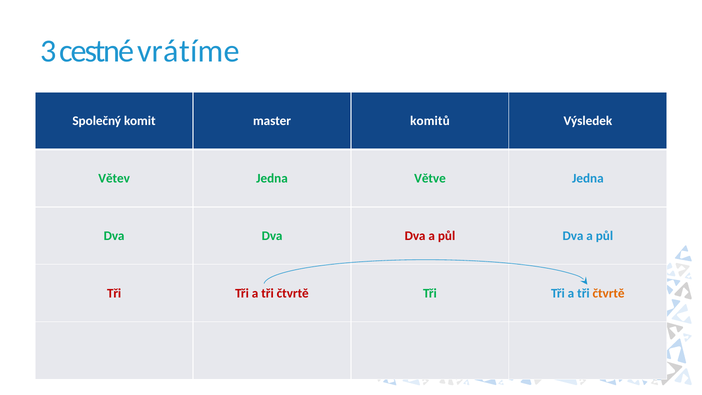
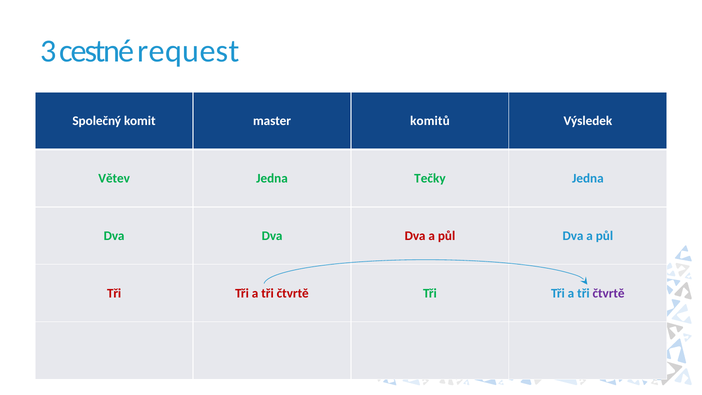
vrátíme: vrátíme -> request
Větve: Větve -> Tečky
čtvrtě at (609, 293) colour: orange -> purple
